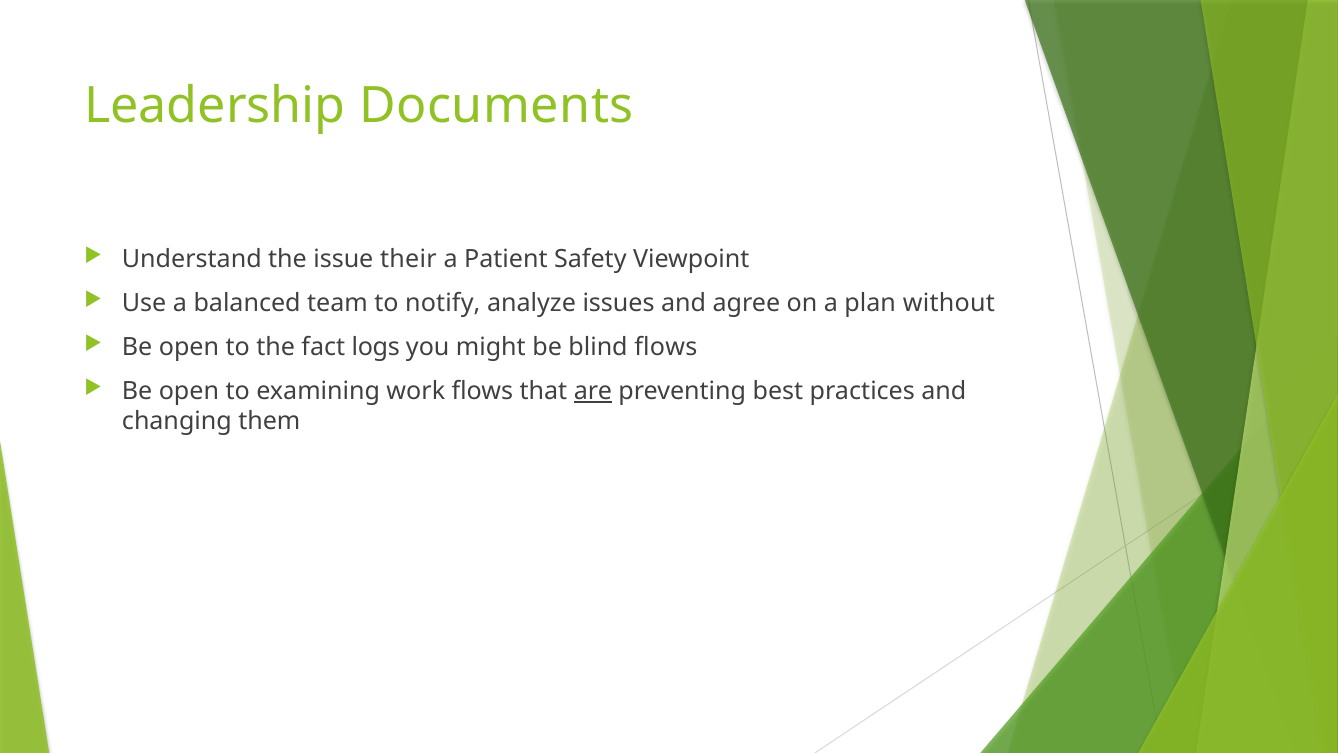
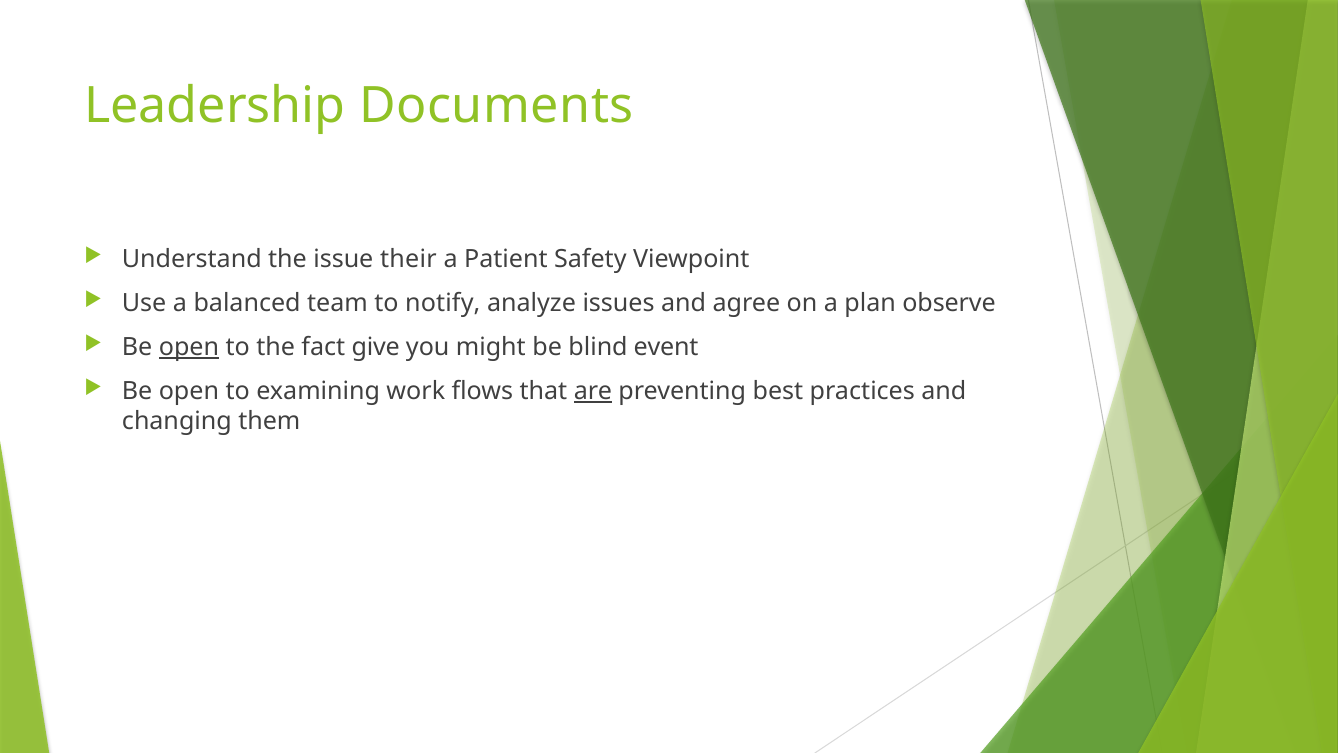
without: without -> observe
open at (189, 347) underline: none -> present
logs: logs -> give
blind flows: flows -> event
